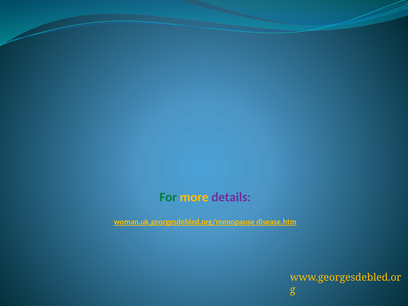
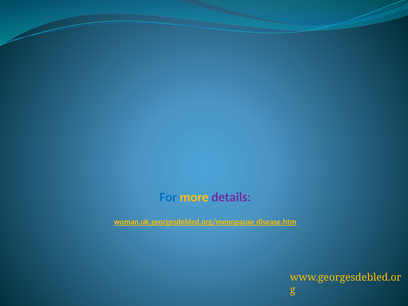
For colour: green -> blue
